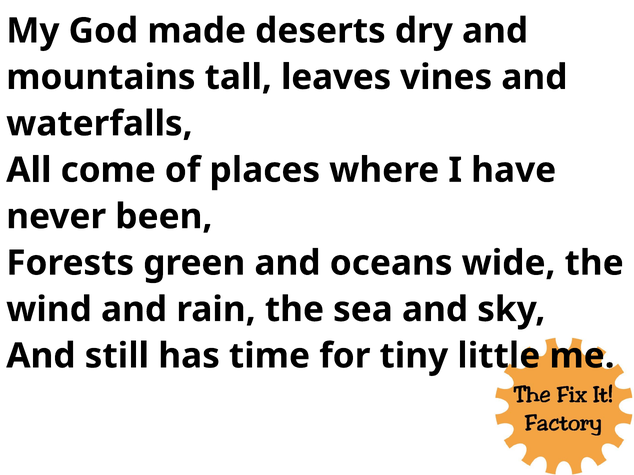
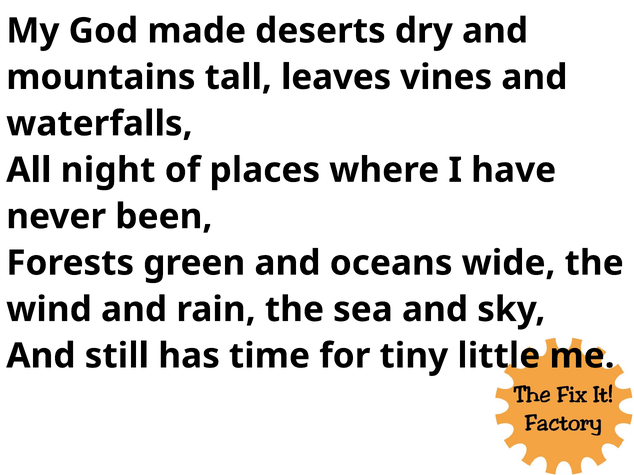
come: come -> night
